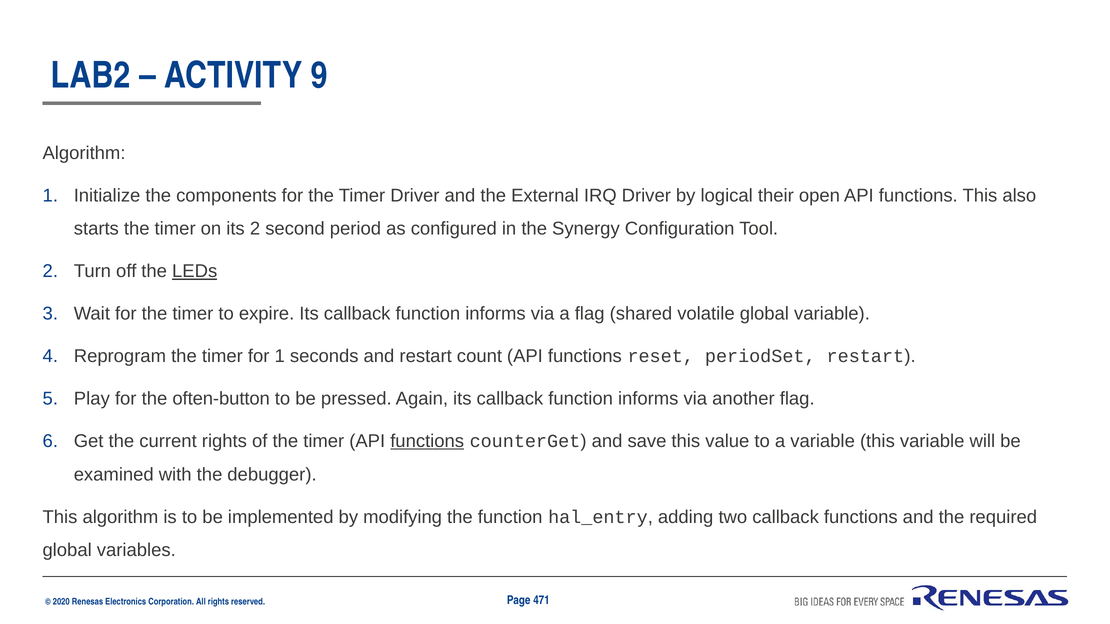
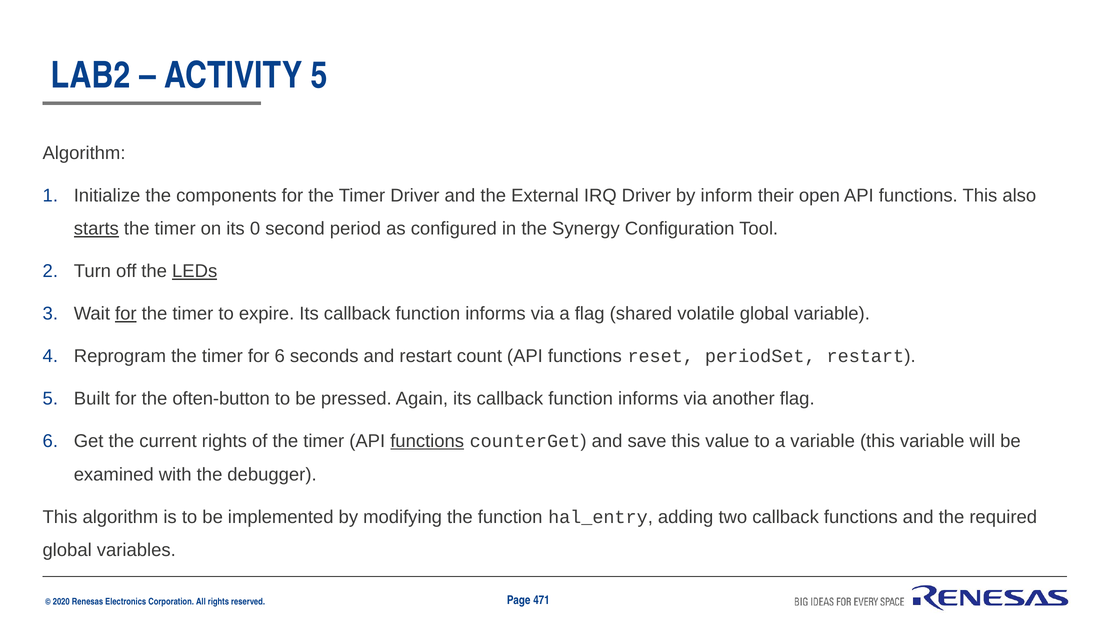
ACTIVITY 9: 9 -> 5
logical: logical -> inform
starts underline: none -> present
its 2: 2 -> 0
for at (126, 314) underline: none -> present
for 1: 1 -> 6
Play: Play -> Built
